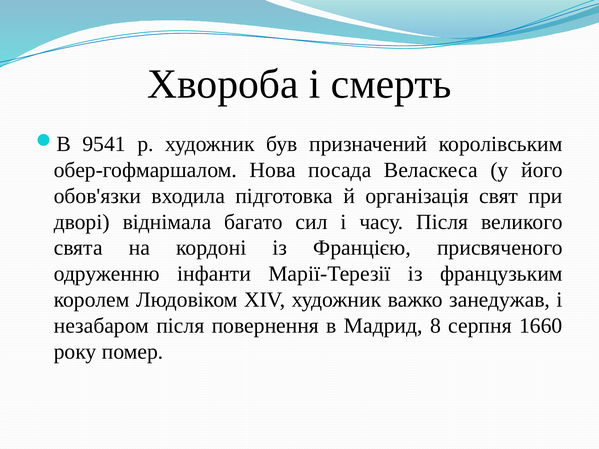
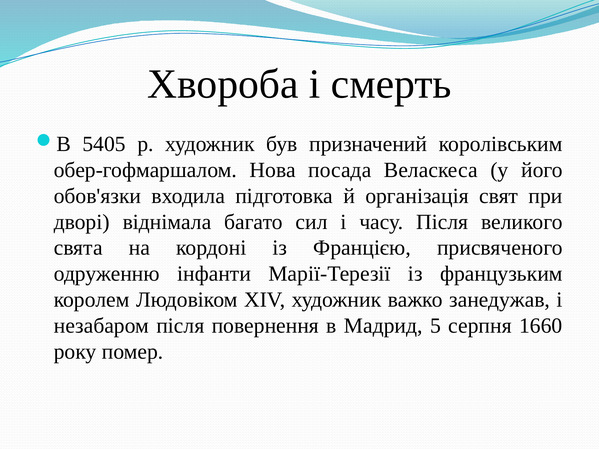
9541: 9541 -> 5405
8: 8 -> 5
